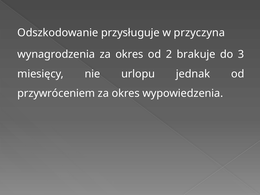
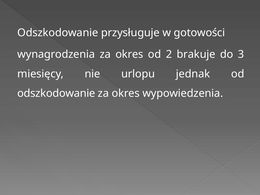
przyczyna: przyczyna -> gotowości
przywróceniem at (56, 93): przywróceniem -> odszkodowanie
